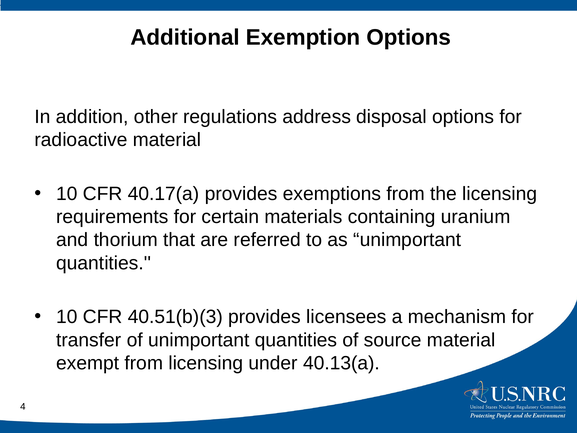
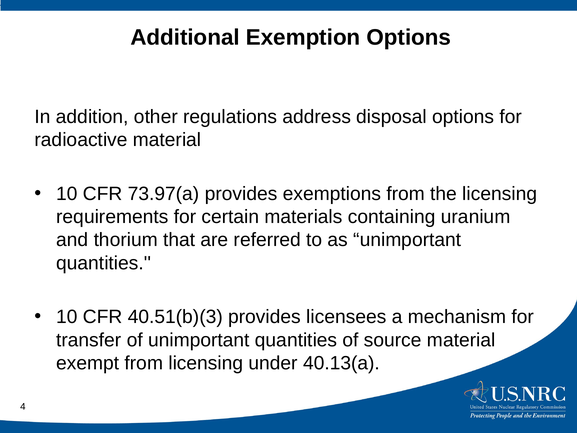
40.17(a: 40.17(a -> 73.97(a
